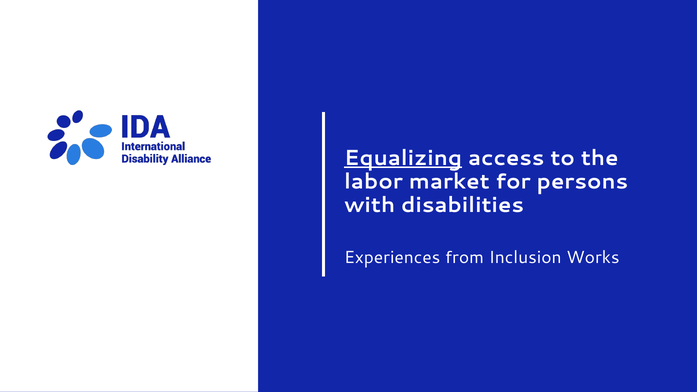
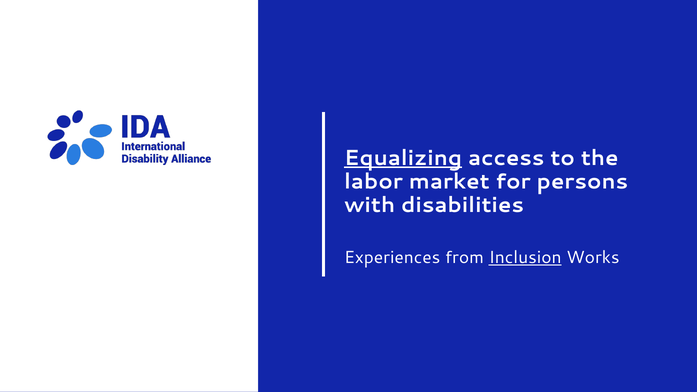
Inclusion underline: none -> present
